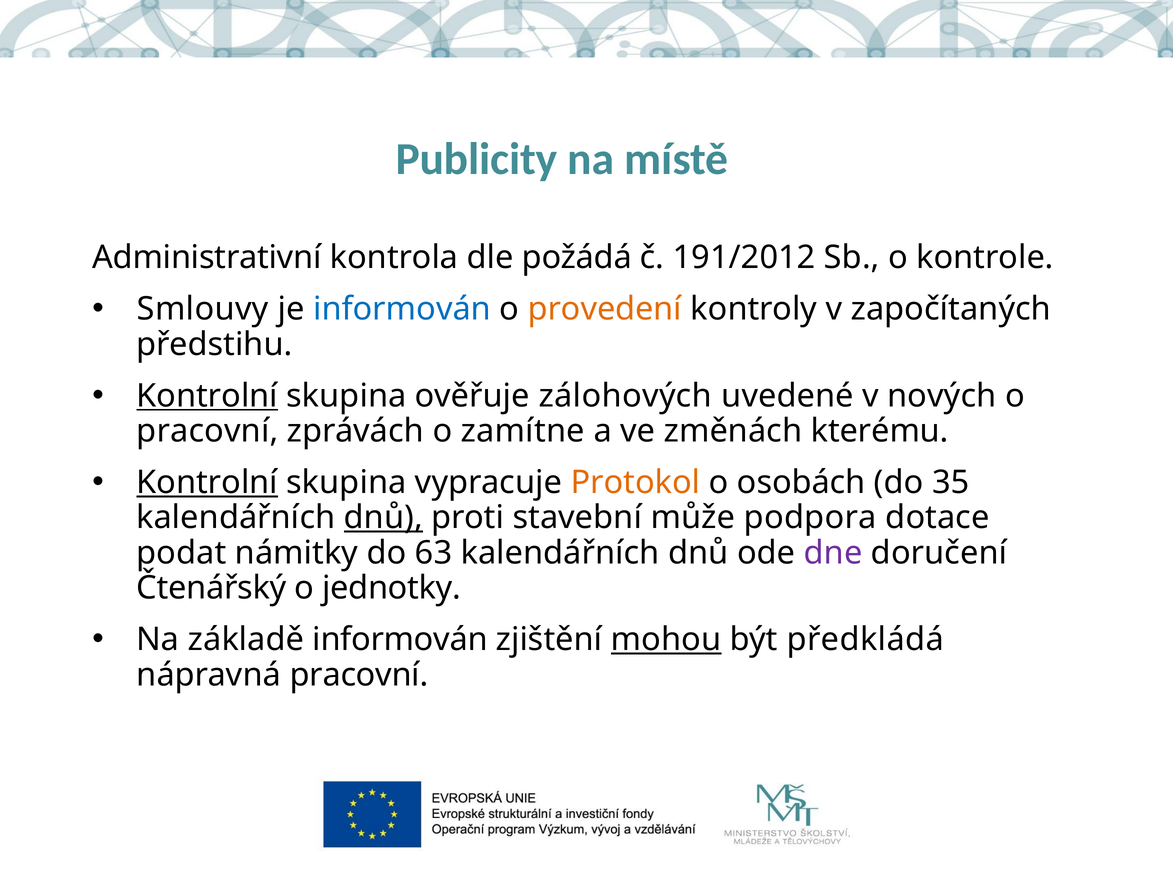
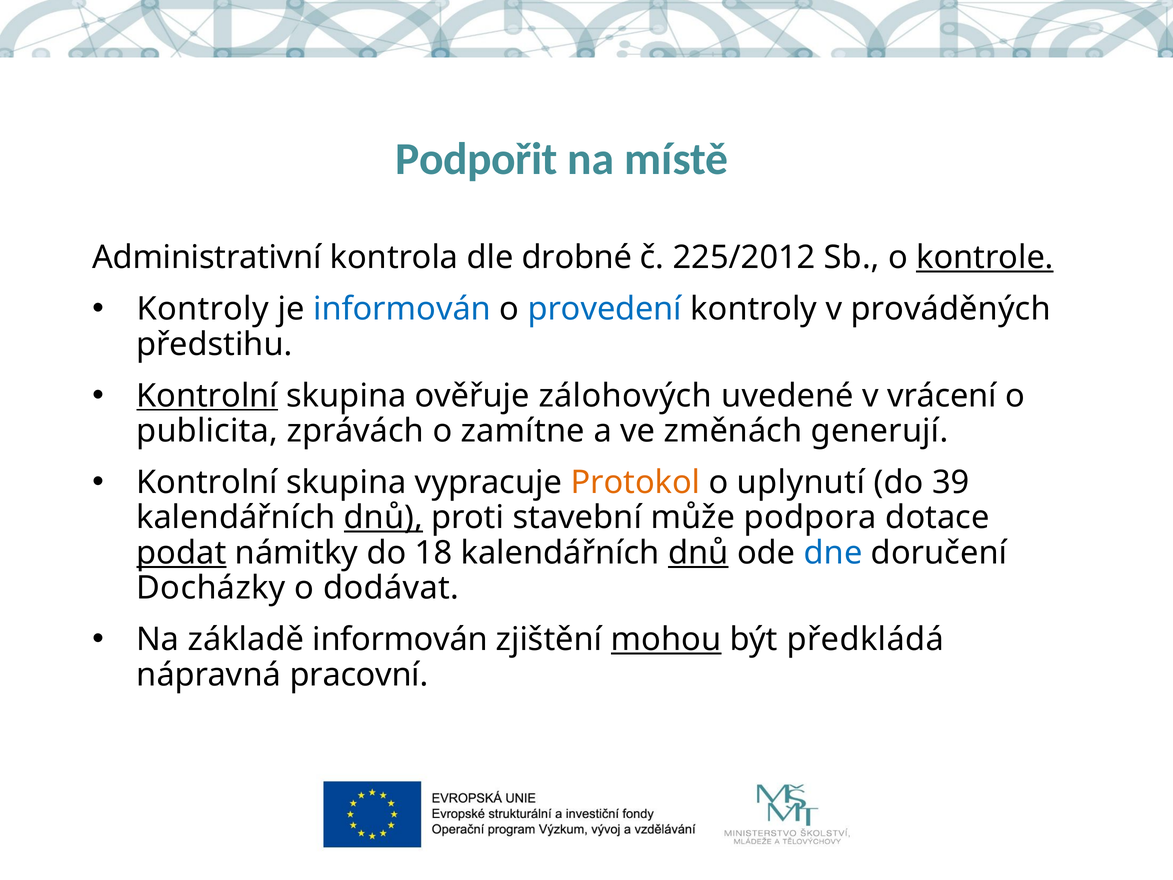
Publicity: Publicity -> Podpořit
požádá: požádá -> drobné
191/2012: 191/2012 -> 225/2012
kontrole underline: none -> present
Smlouvy at (203, 309): Smlouvy -> Kontroly
provedení colour: orange -> blue
započítaných: započítaných -> prováděných
nových: nových -> vrácení
pracovní at (207, 431): pracovní -> publicita
kterému: kterému -> generují
Kontrolní at (207, 482) underline: present -> none
osobách: osobách -> uplynutí
35: 35 -> 39
podat underline: none -> present
63: 63 -> 18
dnů at (698, 553) underline: none -> present
dne colour: purple -> blue
Čtenářský: Čtenářský -> Docházky
jednotky: jednotky -> dodávat
